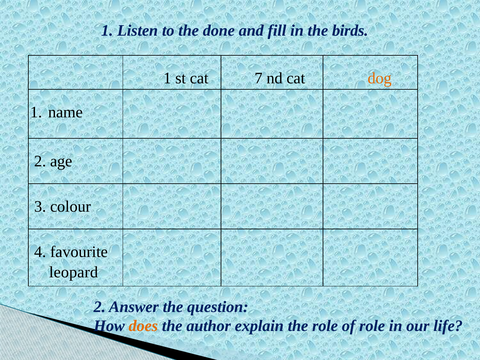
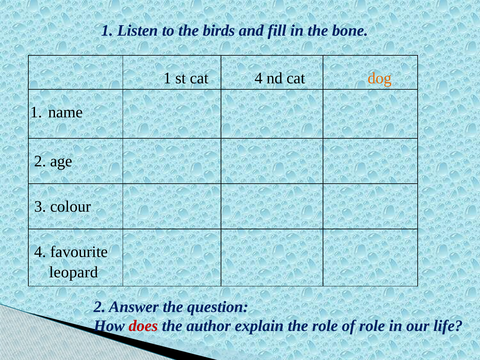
done: done -> birds
birds: birds -> bone
cat 7: 7 -> 4
does colour: orange -> red
